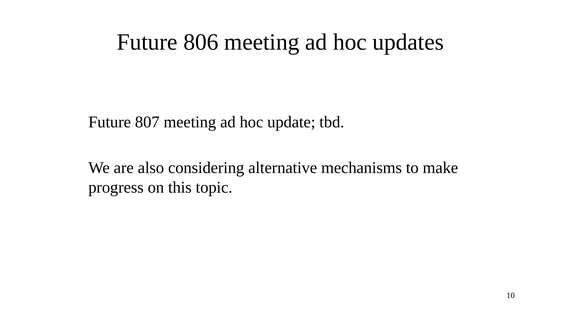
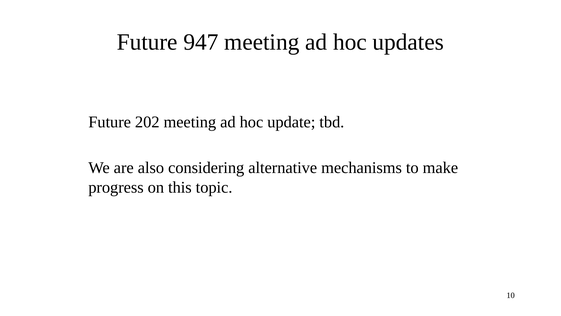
806: 806 -> 947
807: 807 -> 202
